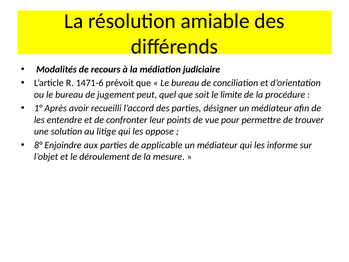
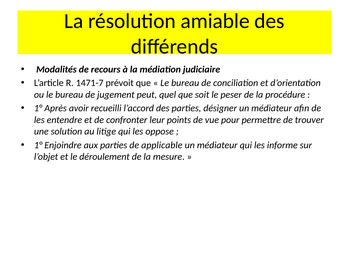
1471-6: 1471-6 -> 1471-7
limite: limite -> peser
8° at (38, 145): 8° -> 1°
